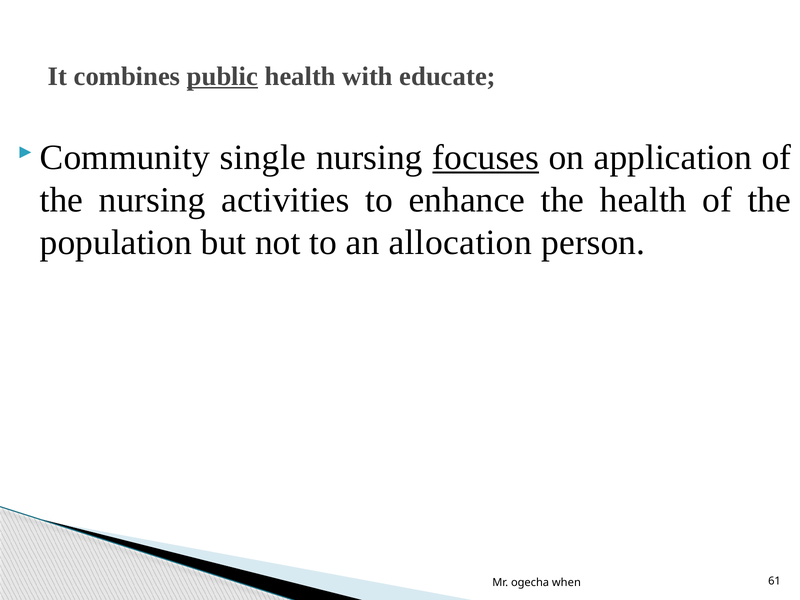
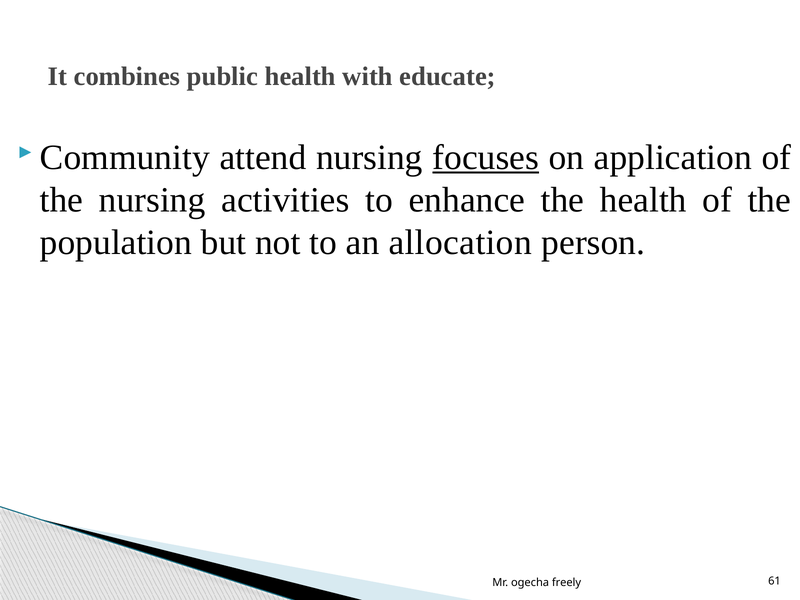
public underline: present -> none
single: single -> attend
when: when -> freely
